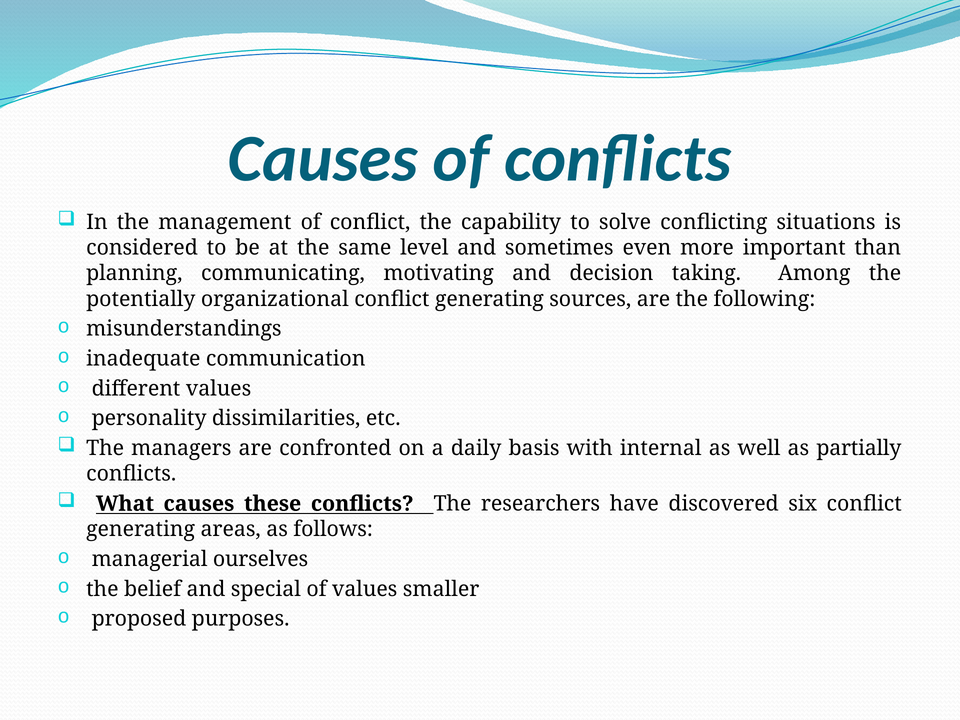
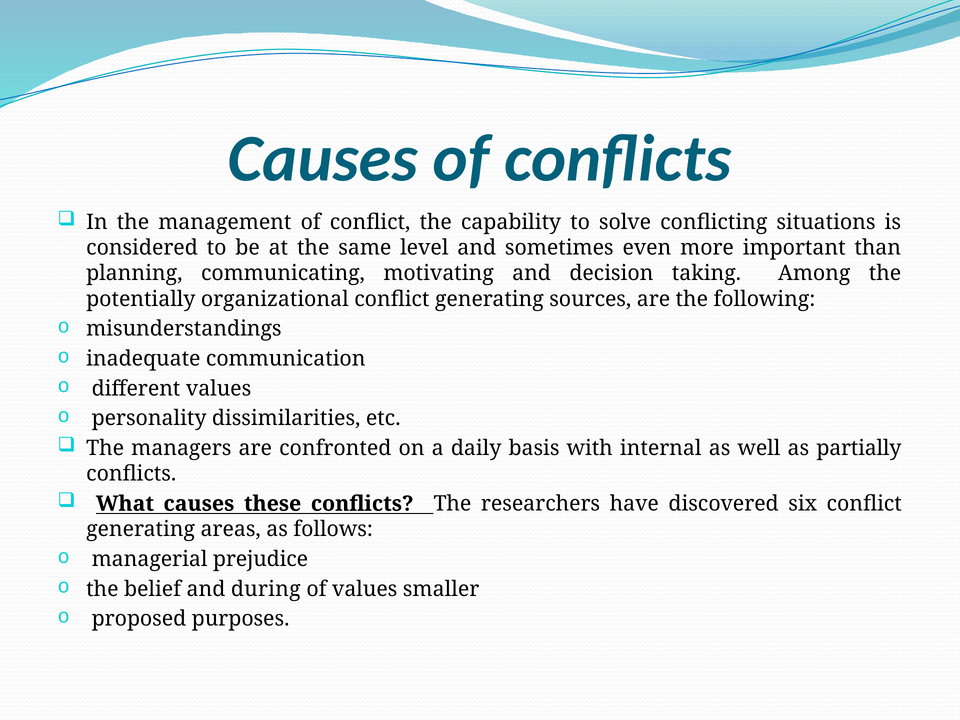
ourselves: ourselves -> prejudice
special: special -> during
